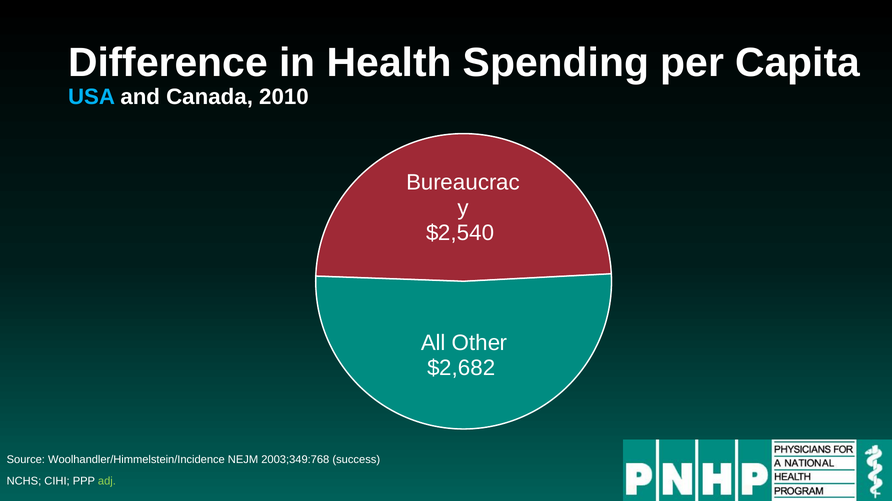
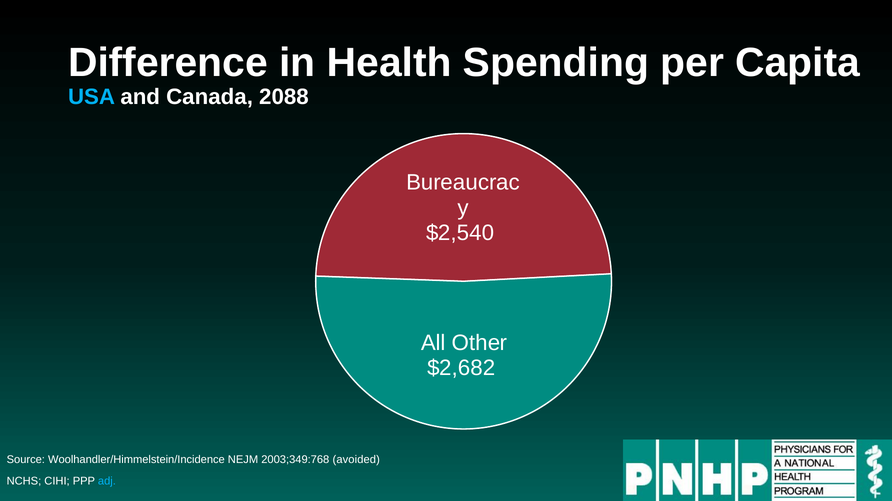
2010: 2010 -> 2088
success: success -> avoided
adj colour: light green -> light blue
